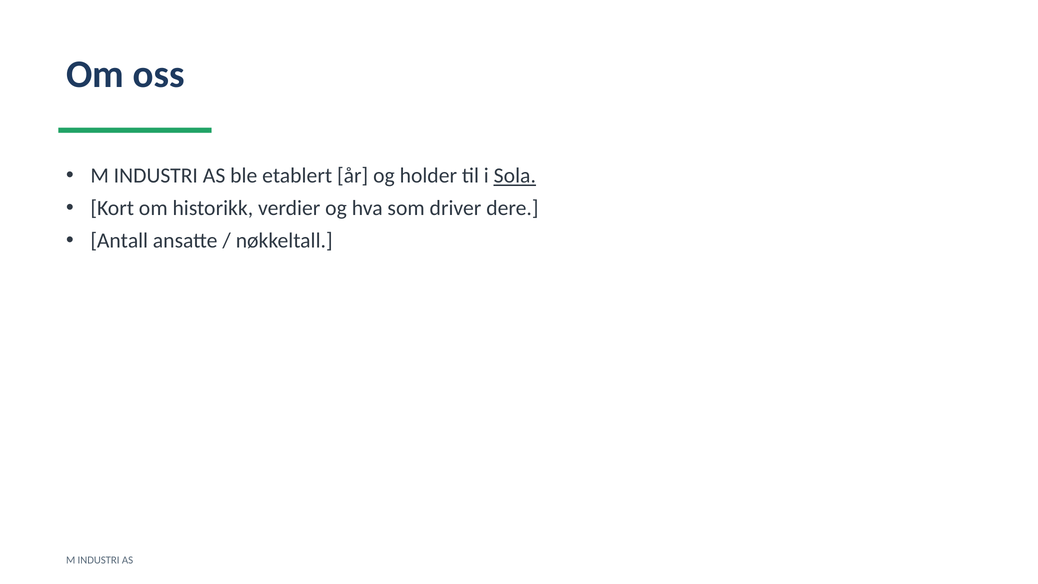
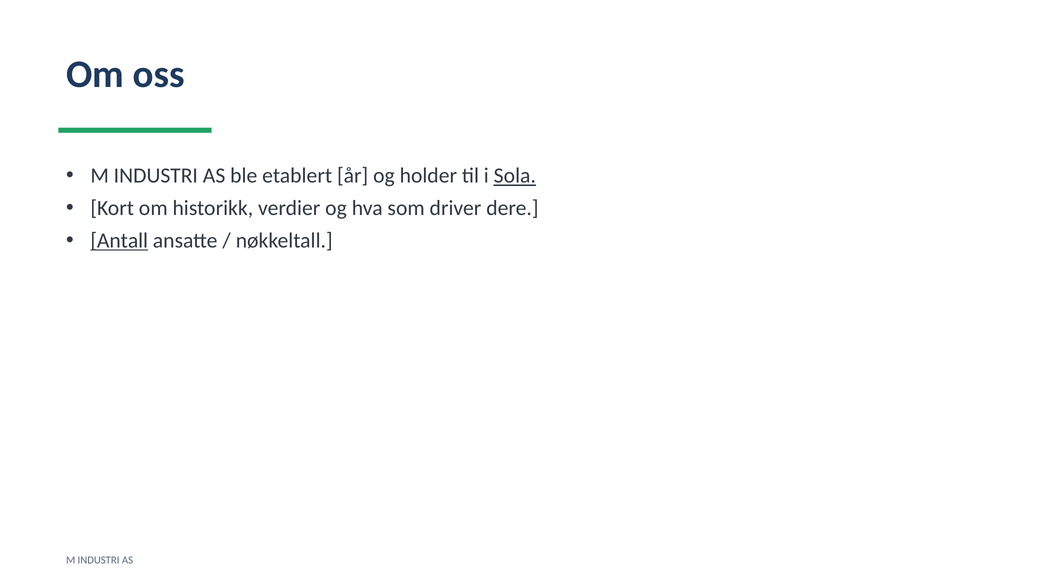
Antall underline: none -> present
